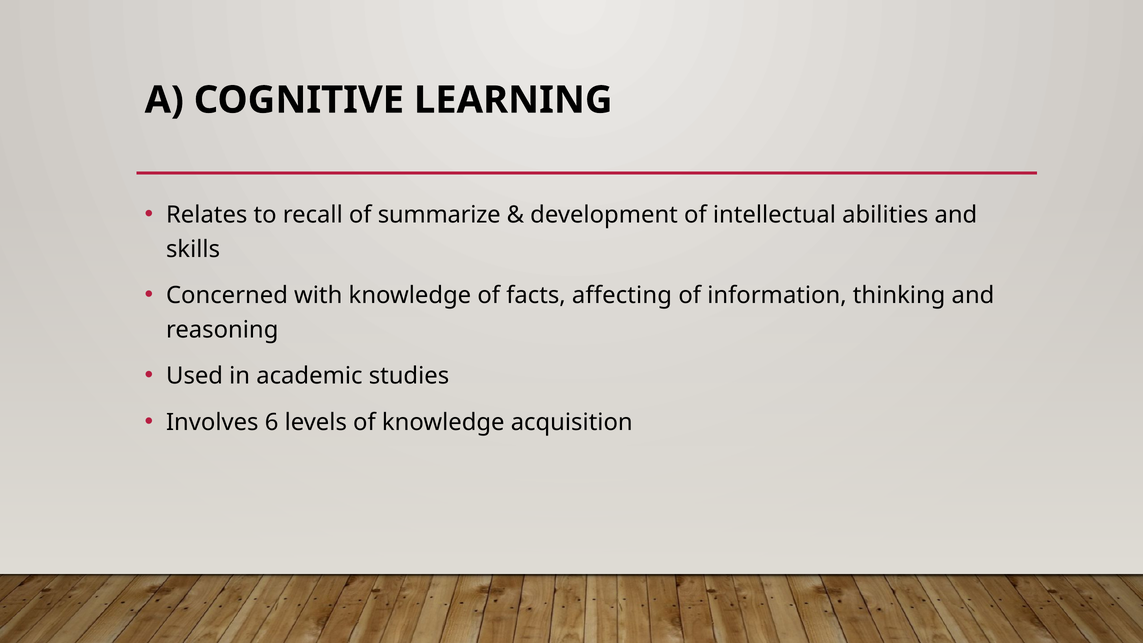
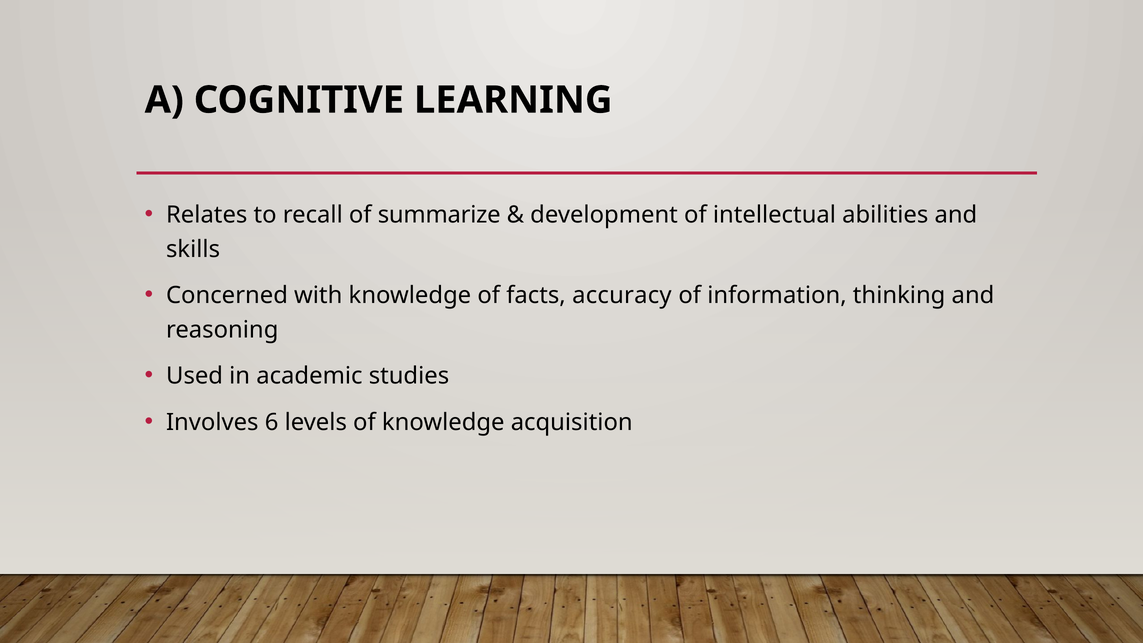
affecting: affecting -> accuracy
